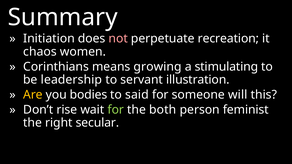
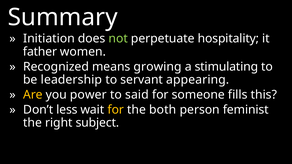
not colour: pink -> light green
recreation: recreation -> hospitality
chaos: chaos -> father
Corinthians: Corinthians -> Recognized
illustration: illustration -> appearing
bodies: bodies -> power
will: will -> fills
rise: rise -> less
for at (116, 110) colour: light green -> yellow
secular: secular -> subject
